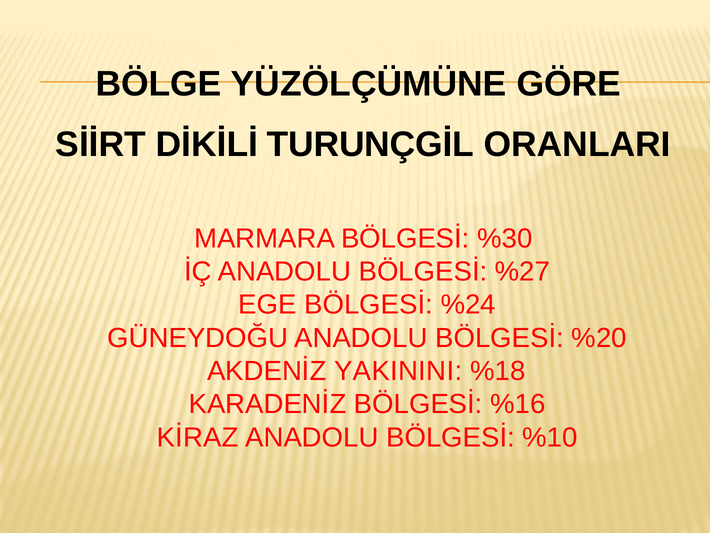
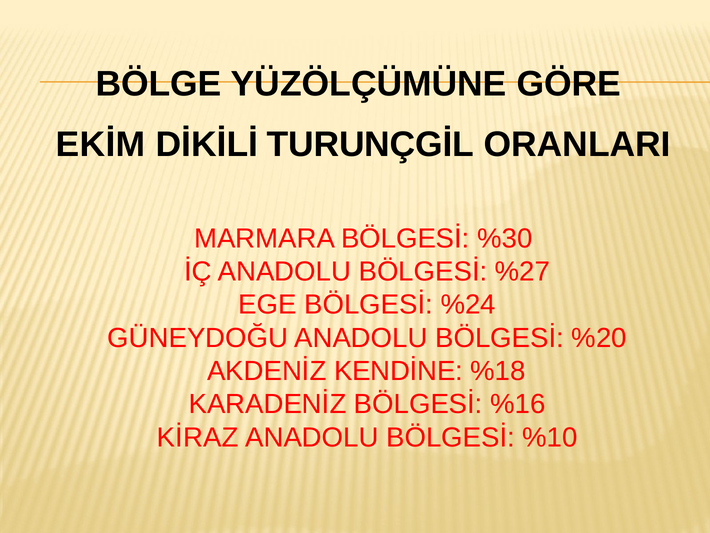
SİİRT: SİİRT -> EKİM
YAKININI: YAKININI -> KENDİNE
